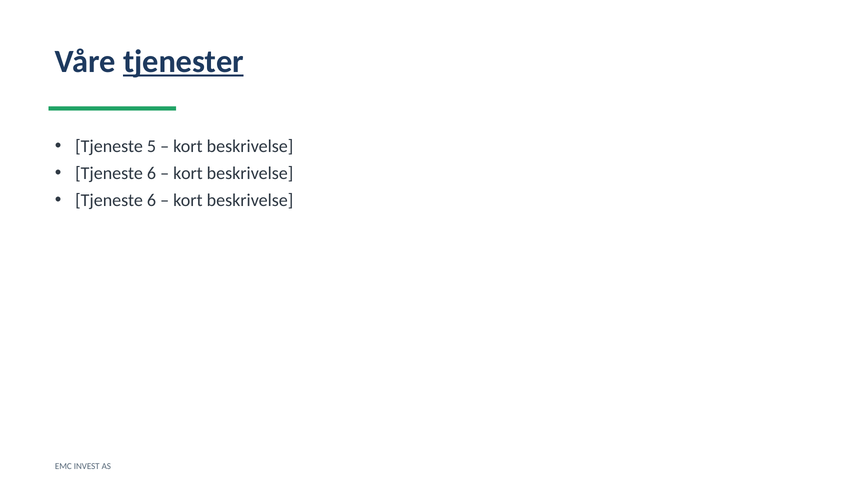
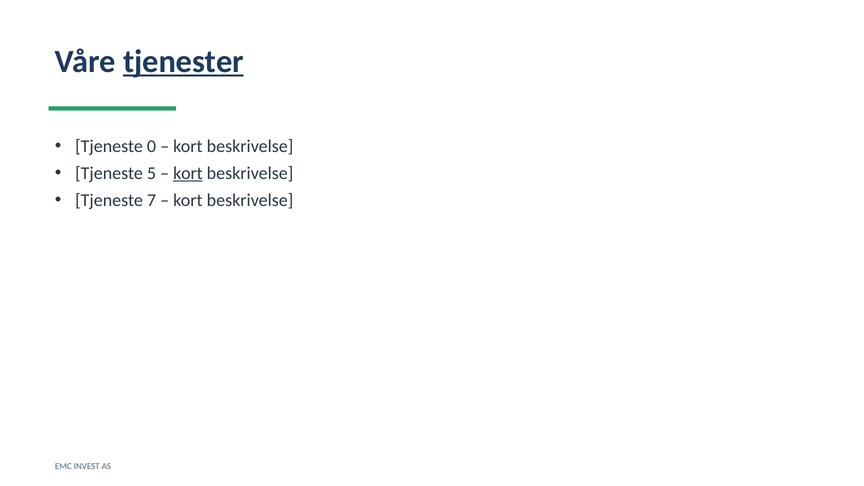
5: 5 -> 0
6 at (151, 173): 6 -> 5
kort at (188, 173) underline: none -> present
6 at (151, 200): 6 -> 7
